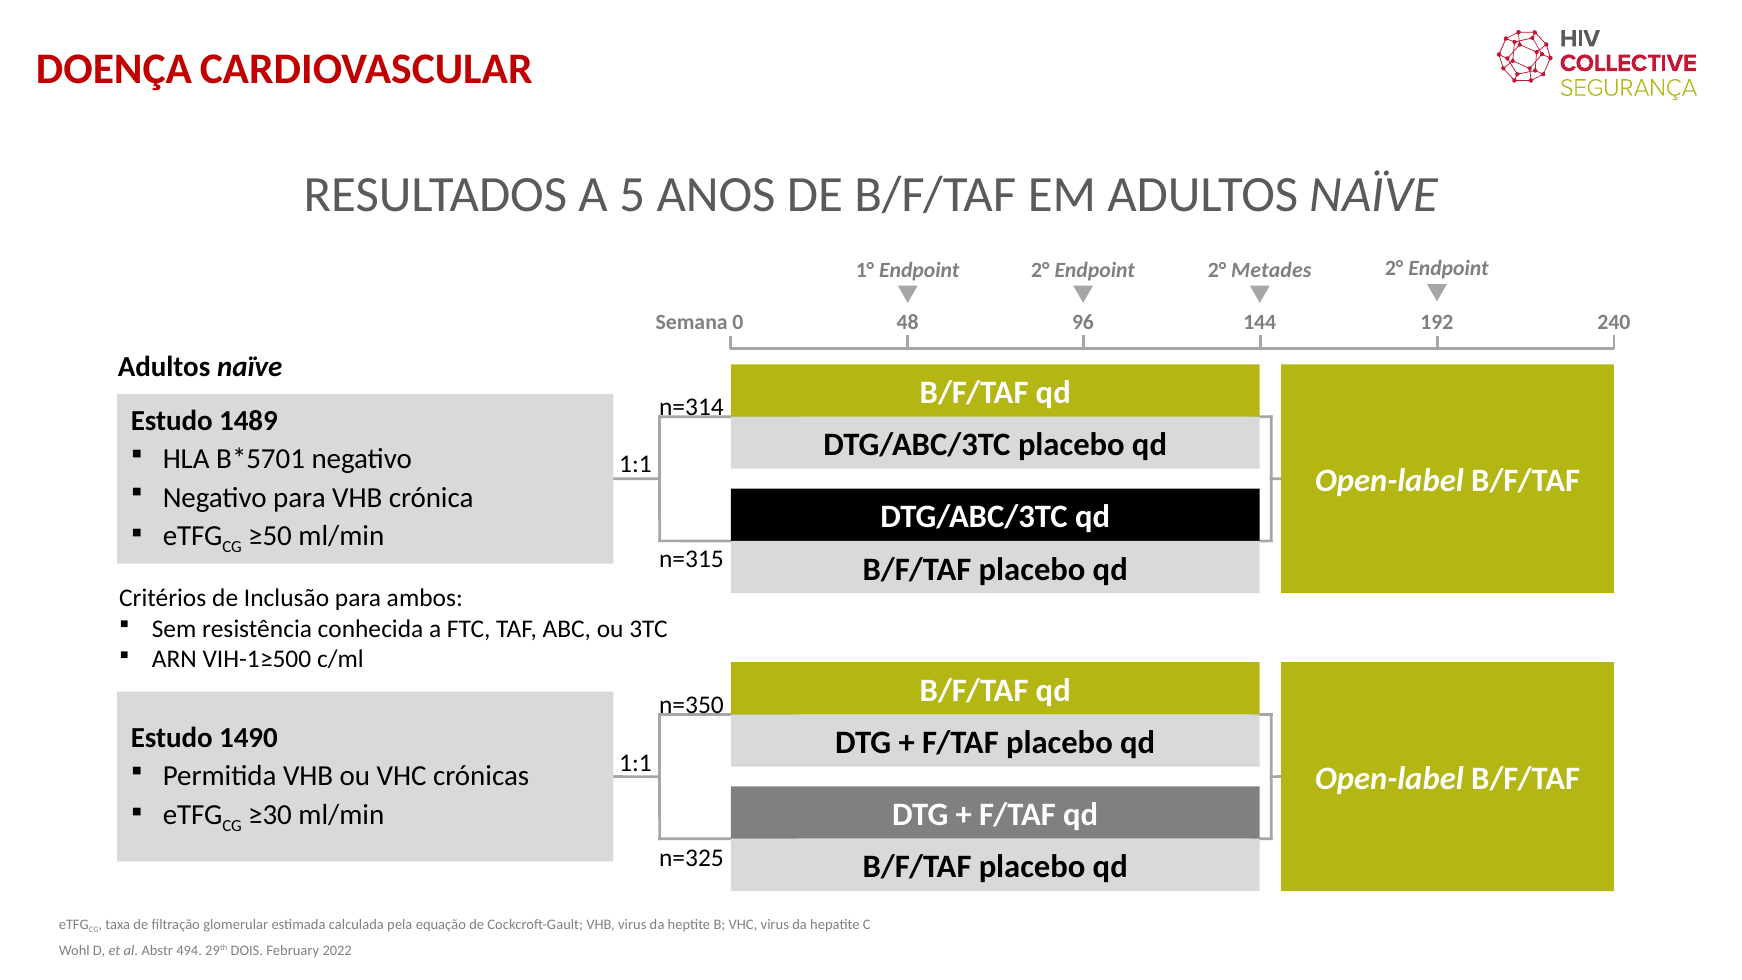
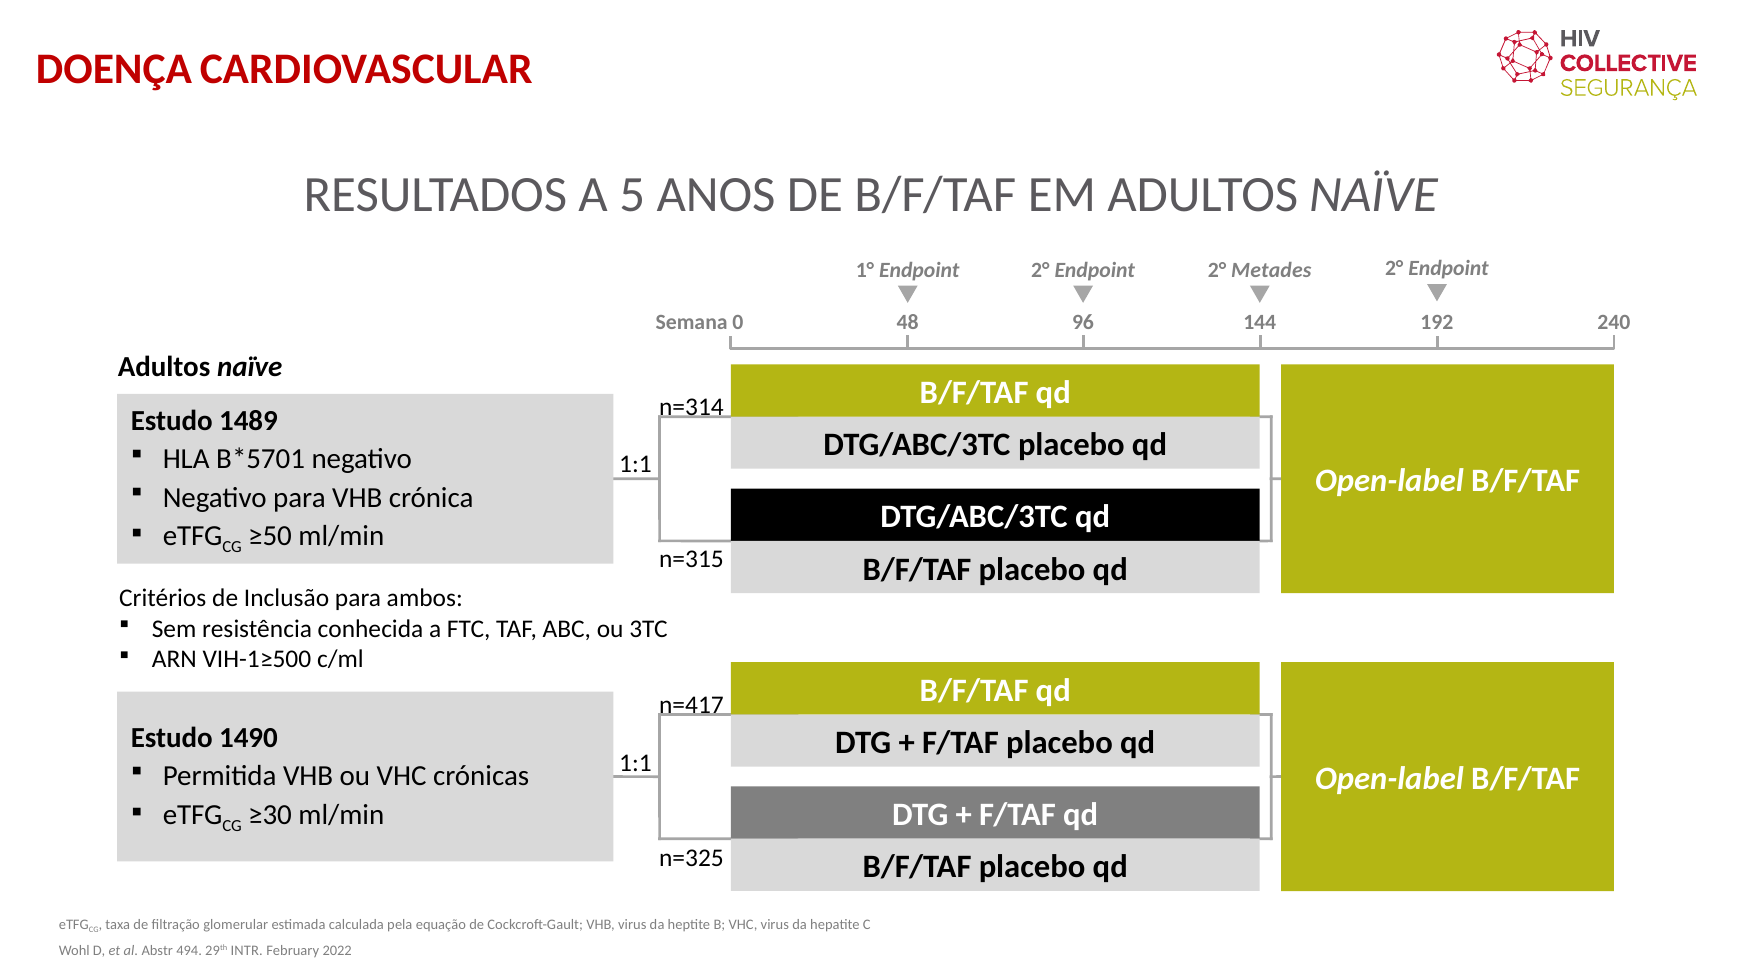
n=350: n=350 -> n=417
DOIS: DOIS -> INTR
